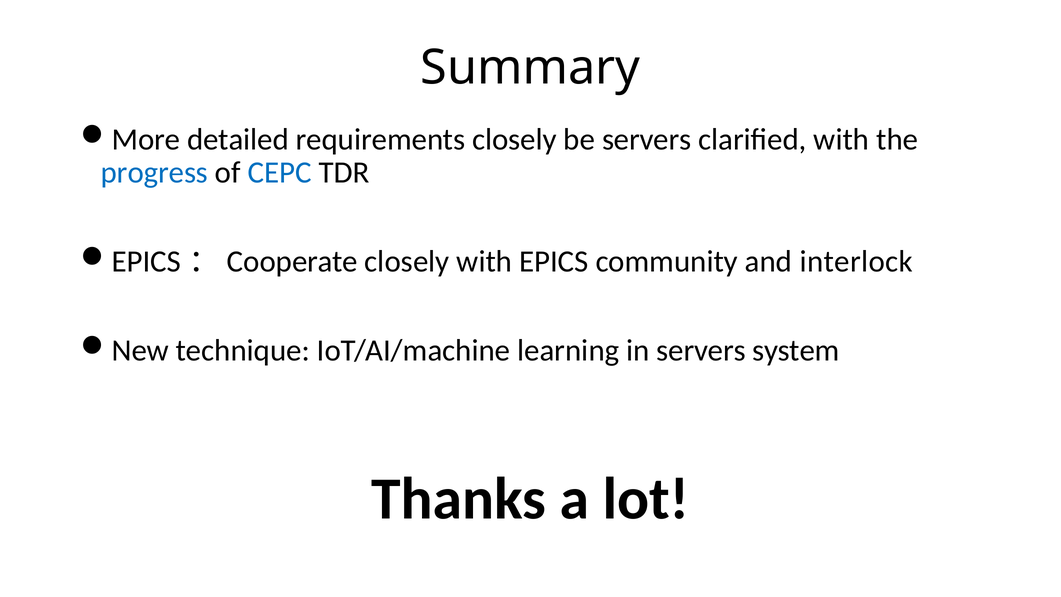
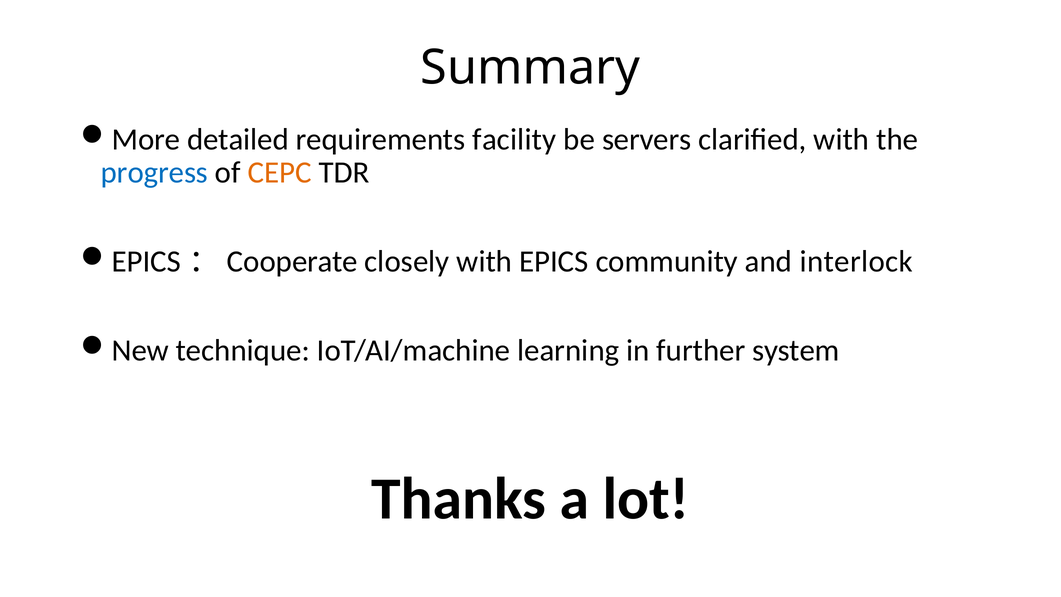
requirements closely: closely -> facility
CEPC colour: blue -> orange
in servers: servers -> further
